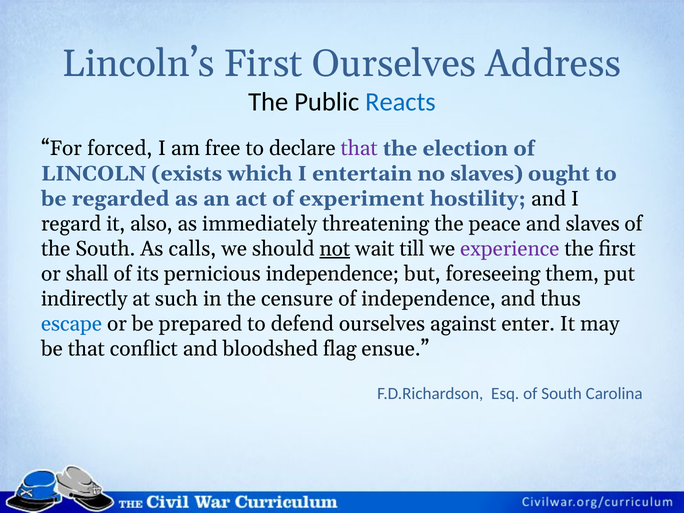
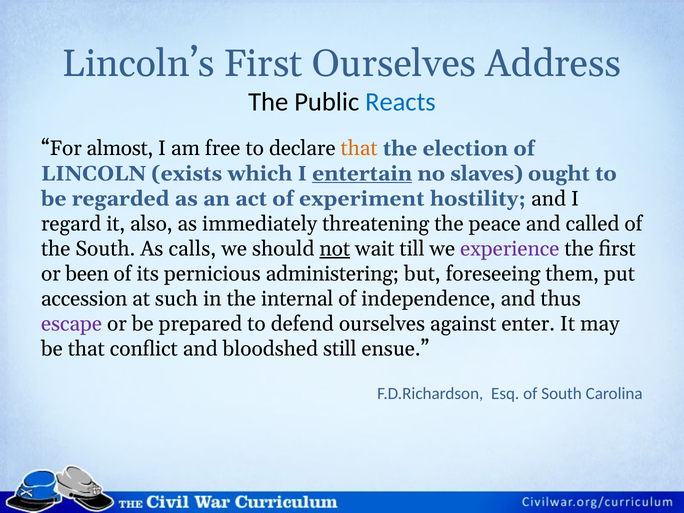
forced: forced -> almost
that at (359, 149) colour: purple -> orange
entertain underline: none -> present
and slaves: slaves -> called
shall: shall -> been
pernicious independence: independence -> administering
indirectly: indirectly -> accession
censure: censure -> internal
escape colour: blue -> purple
flag: flag -> still
